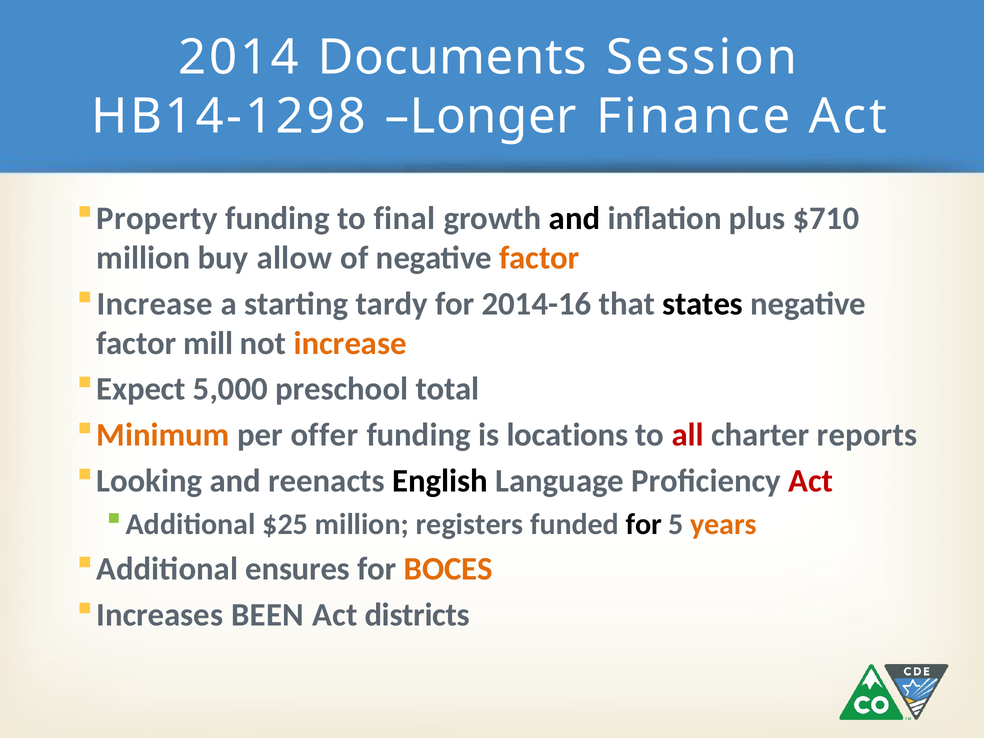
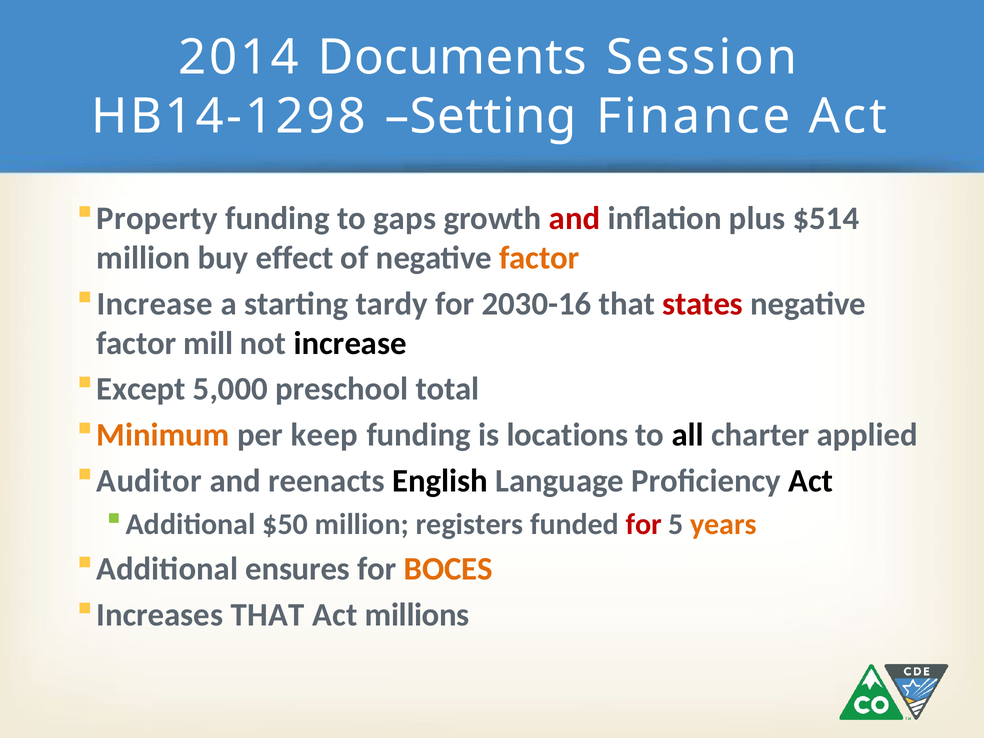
Longer: Longer -> Setting
final: final -> gaps
and at (575, 219) colour: black -> red
$710: $710 -> $514
allow: allow -> effect
2014-16: 2014-16 -> 2030-16
states colour: black -> red
increase at (350, 343) colour: orange -> black
Expect: Expect -> Except
offer: offer -> keep
all colour: red -> black
reports: reports -> applied
Looking: Looking -> Auditor
Act at (811, 481) colour: red -> black
$25: $25 -> $50
for at (644, 524) colour: black -> red
Increases BEEN: BEEN -> THAT
districts: districts -> millions
